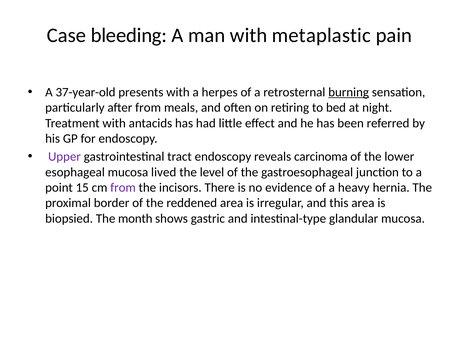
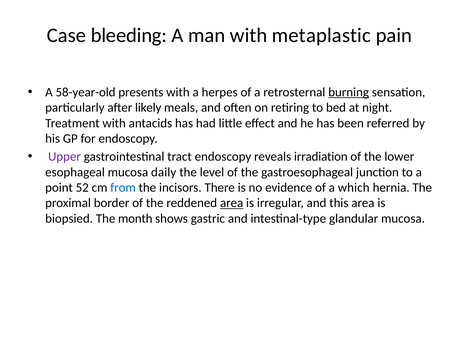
37-year-old: 37-year-old -> 58-year-old
after from: from -> likely
carcinoma: carcinoma -> irradiation
lived: lived -> daily
15: 15 -> 52
from at (123, 188) colour: purple -> blue
heavy: heavy -> which
area at (232, 203) underline: none -> present
